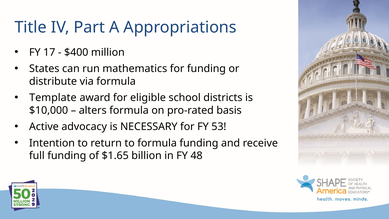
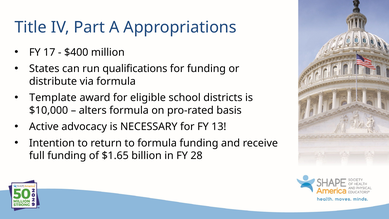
mathematics: mathematics -> qualifications
53: 53 -> 13
48: 48 -> 28
